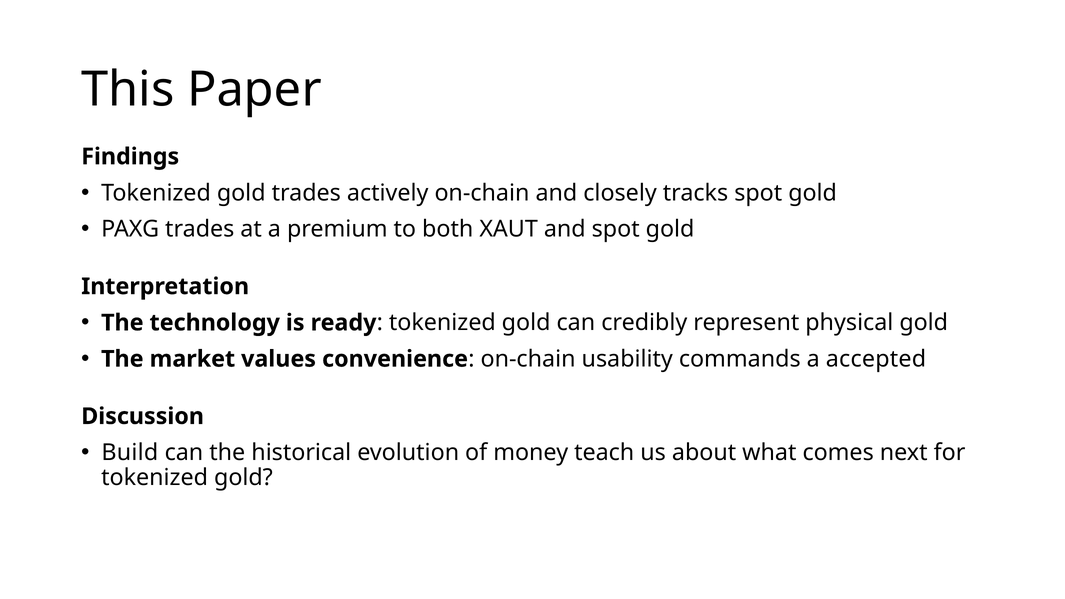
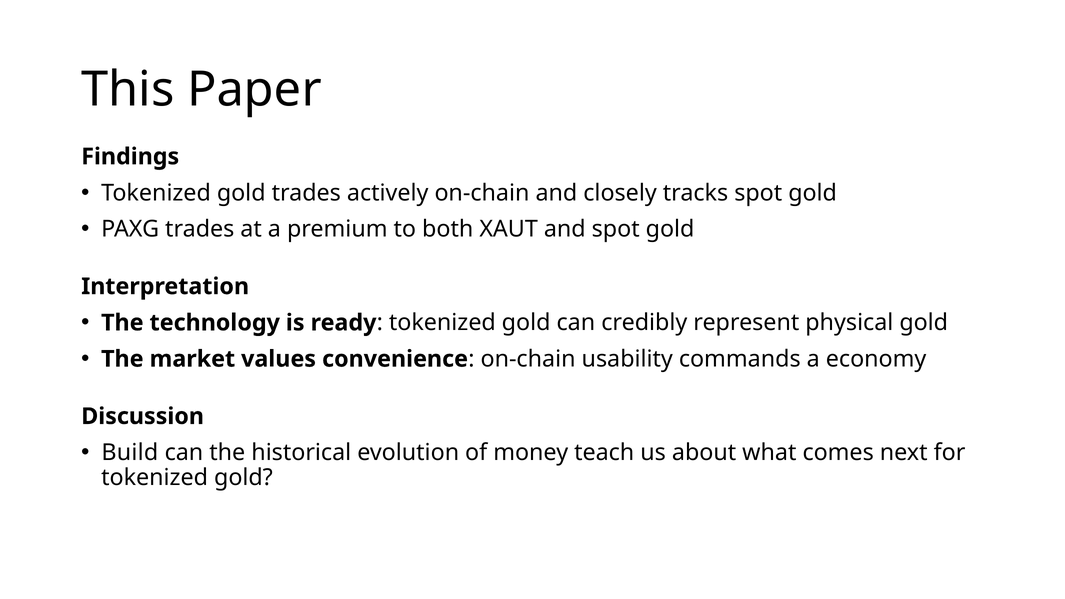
accepted: accepted -> economy
